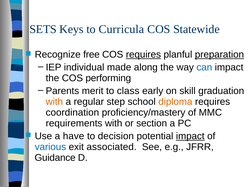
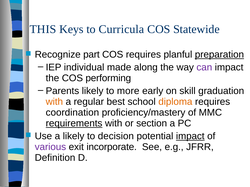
SETS: SETS -> THIS
free: free -> part
requires at (143, 55) underline: present -> none
can colour: blue -> purple
Parents merit: merit -> likely
class: class -> more
step: step -> best
requirements underline: none -> present
a have: have -> likely
various colour: blue -> purple
associated: associated -> incorporate
Guidance: Guidance -> Definition
